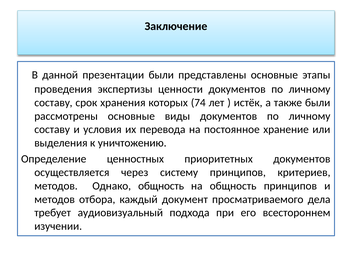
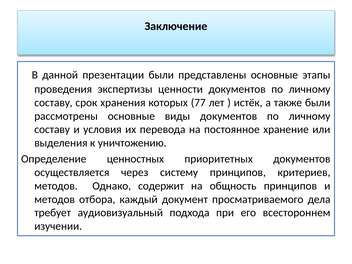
74: 74 -> 77
Однако общность: общность -> содержит
